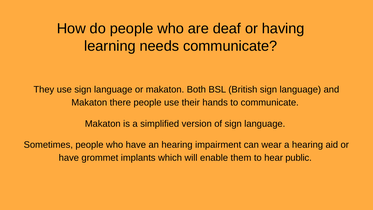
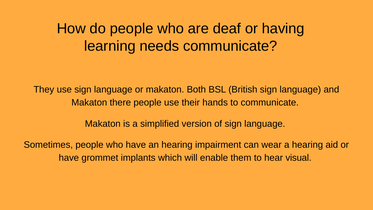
public: public -> visual
